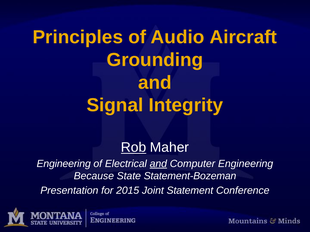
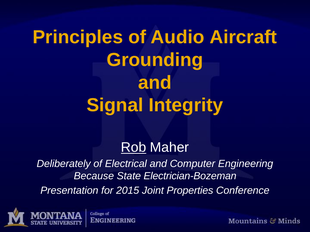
Engineering at (64, 164): Engineering -> Deliberately
and at (158, 164) underline: present -> none
Statement-Bozeman: Statement-Bozeman -> Electrician-Bozeman
Statement: Statement -> Properties
